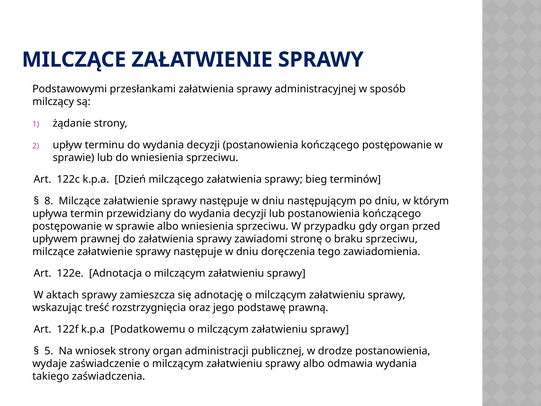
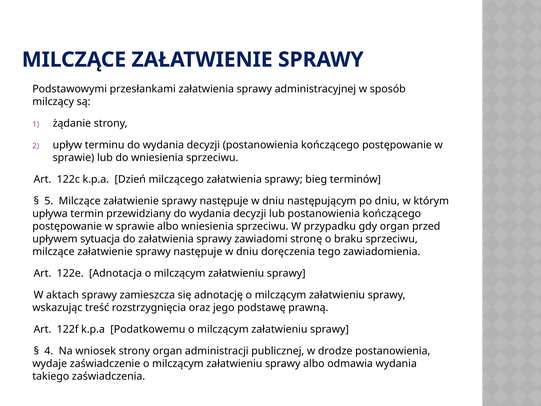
8: 8 -> 5
prawnej: prawnej -> sytuacja
5: 5 -> 4
